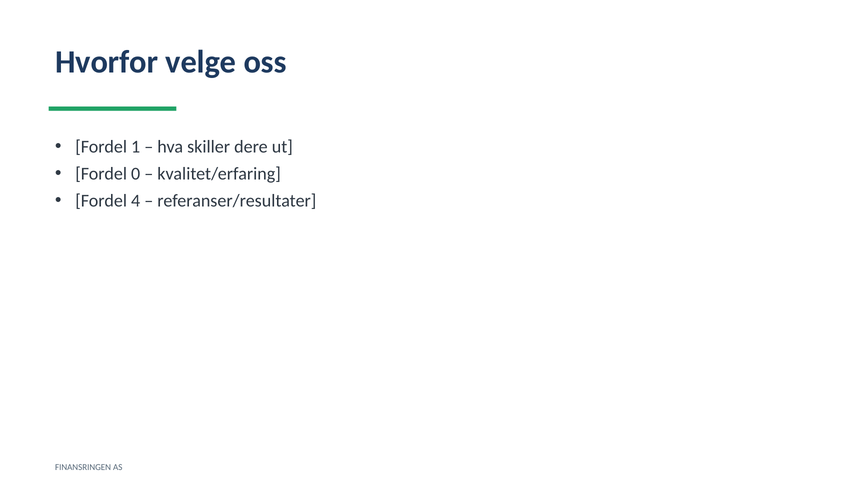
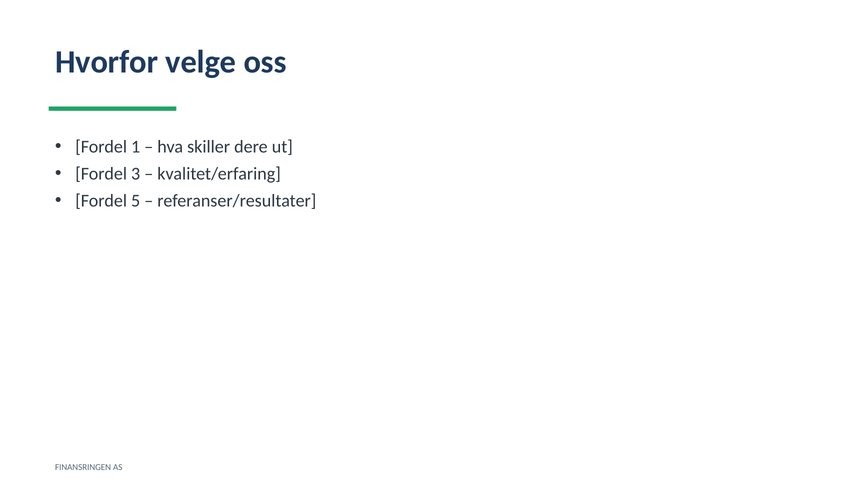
0: 0 -> 3
4: 4 -> 5
